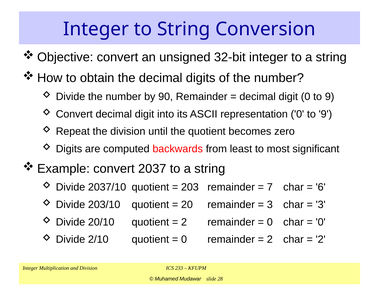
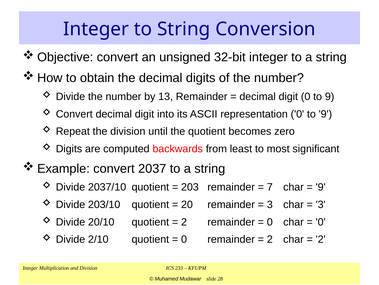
90: 90 -> 13
6 at (321, 187): 6 -> 9
